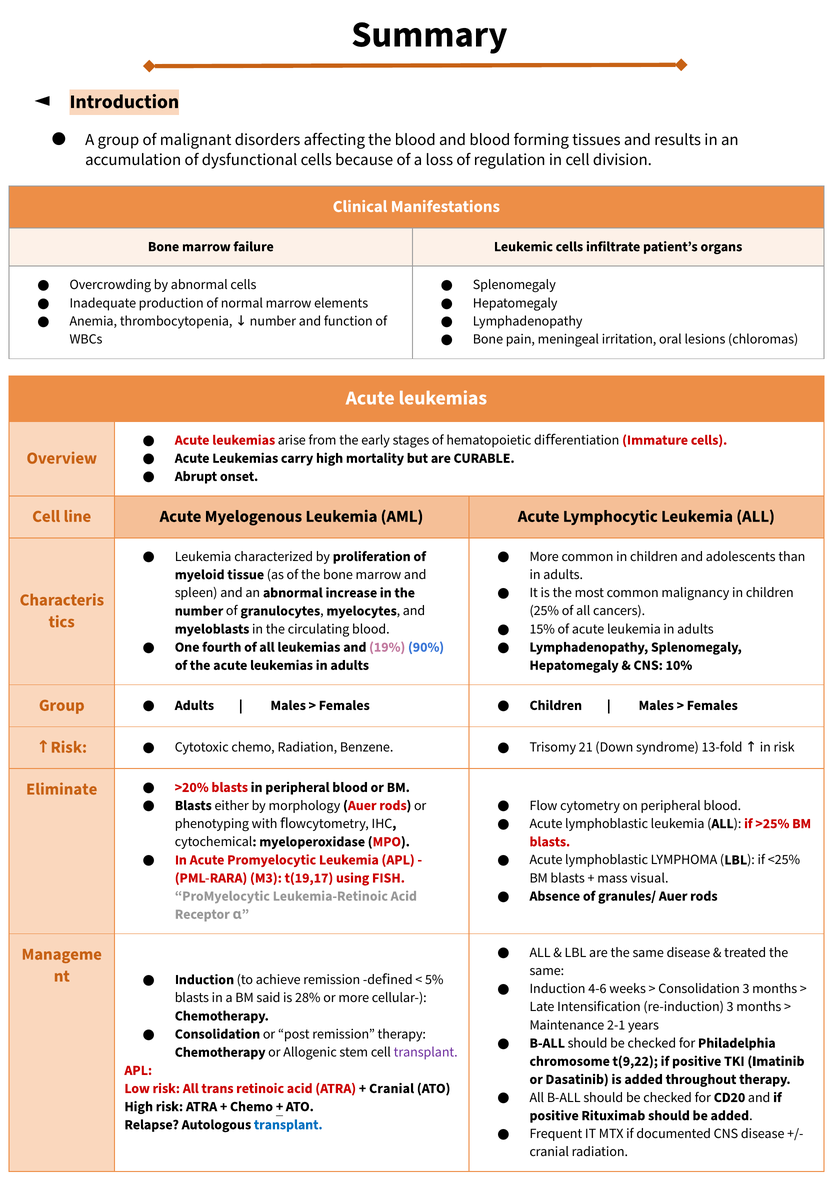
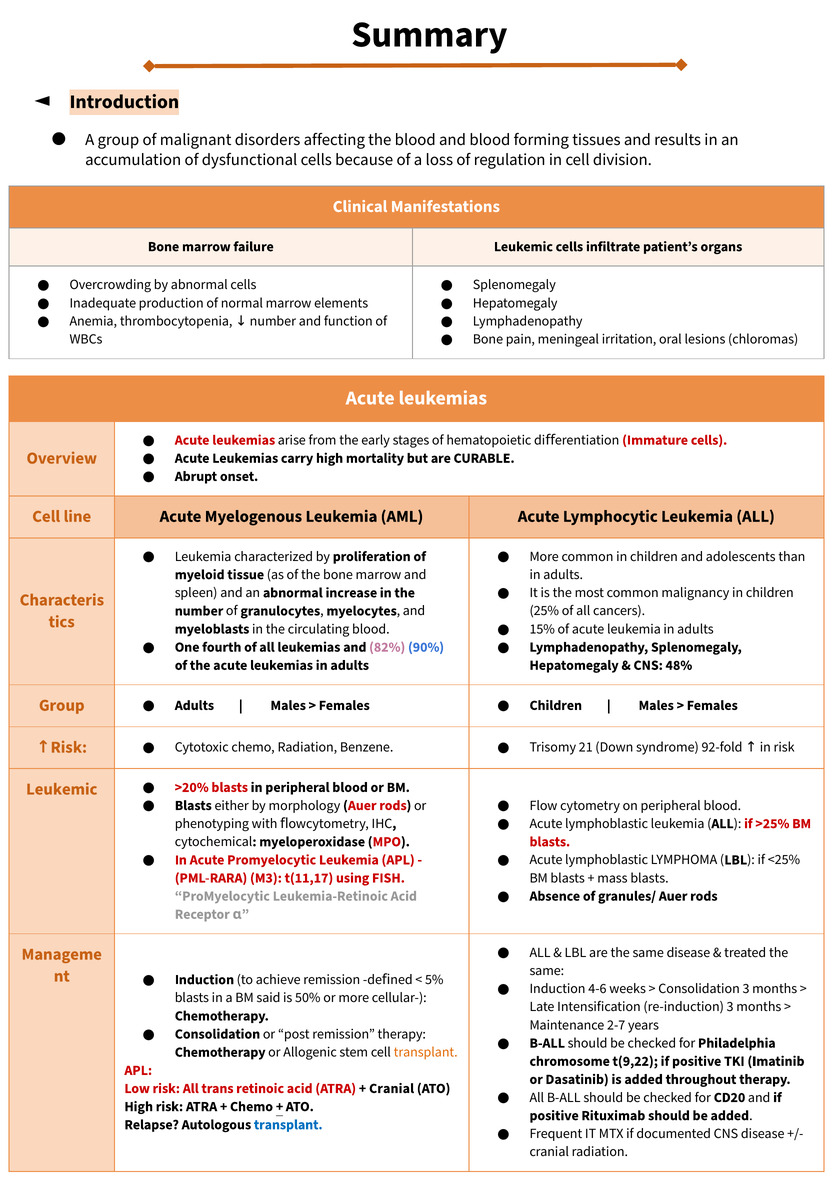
19%: 19% -> 82%
10%: 10% -> 48%
13-fold: 13-fold -> 92-fold
Eliminate at (62, 789): Eliminate -> Leukemic
t(19,17: t(19,17 -> t(11,17
mass visual: visual -> blasts
28%: 28% -> 50%
2-1: 2-1 -> 2-7
transplant at (426, 1052) colour: purple -> orange
